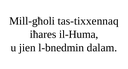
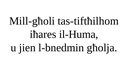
tas-tixxennaq: tas-tixxennaq -> tas-tiftħilhom
dalam: dalam -> għolja
